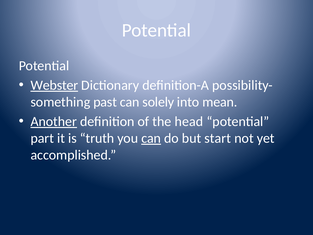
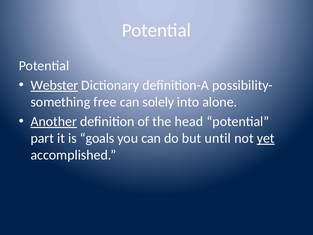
past: past -> free
mean: mean -> alone
truth: truth -> goals
can at (151, 138) underline: present -> none
start: start -> until
yet underline: none -> present
